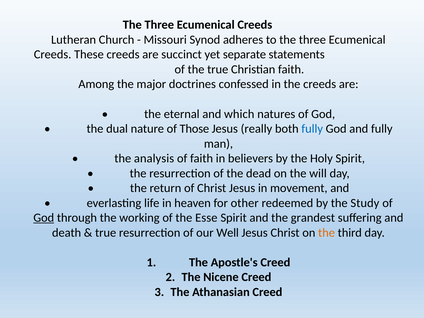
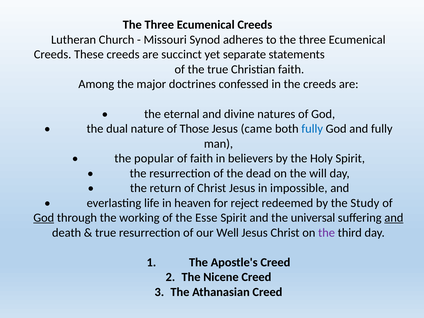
which: which -> divine
really: really -> came
analysis: analysis -> popular
movement: movement -> impossible
other: other -> reject
grandest: grandest -> universal
and at (394, 218) underline: none -> present
the at (327, 233) colour: orange -> purple
